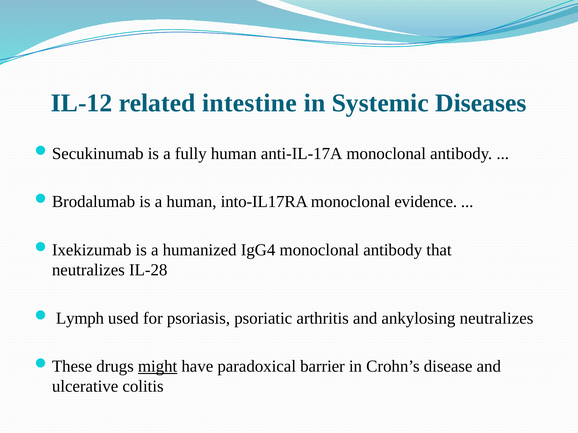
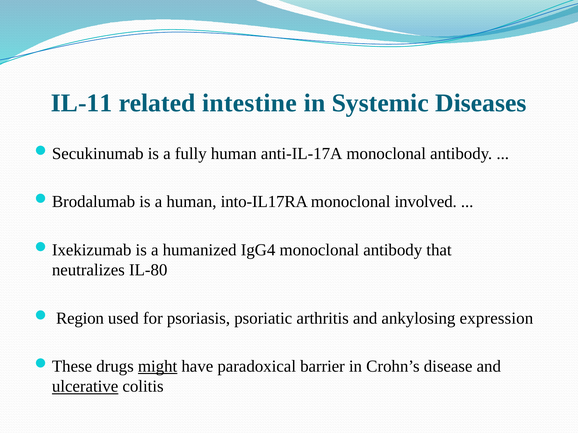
IL-12: IL-12 -> IL-11
evidence: evidence -> involved
IL-28: IL-28 -> IL-80
Lymph: Lymph -> Region
ankylosing neutralizes: neutralizes -> expression
ulcerative underline: none -> present
